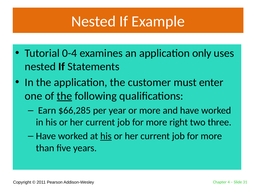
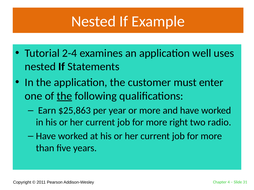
0-4: 0-4 -> 2-4
only: only -> well
$66,285: $66,285 -> $25,863
three: three -> radio
his at (106, 136) underline: present -> none
